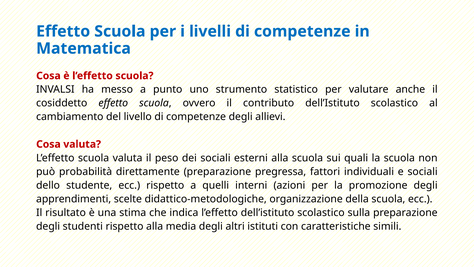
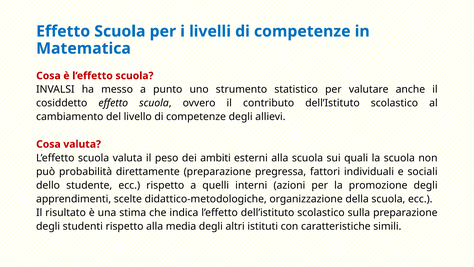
dei sociali: sociali -> ambiti
